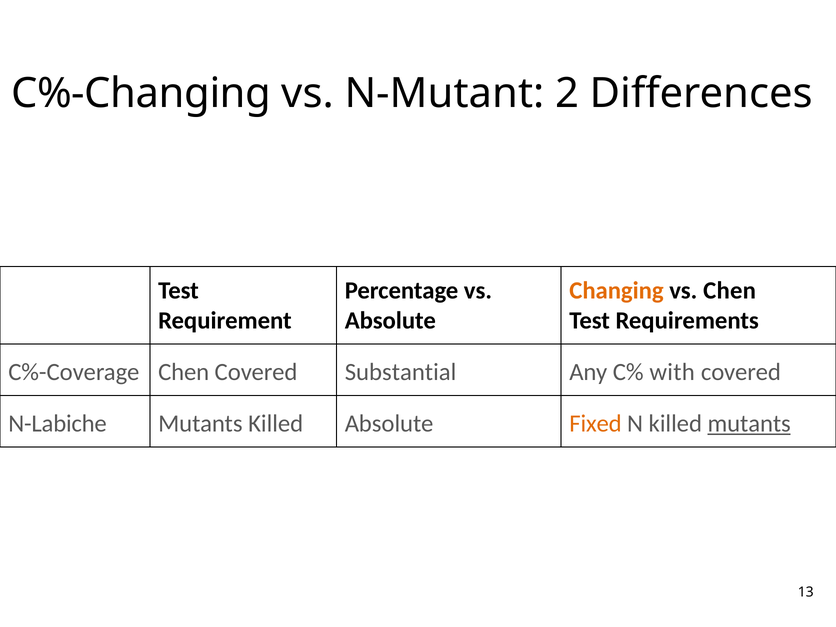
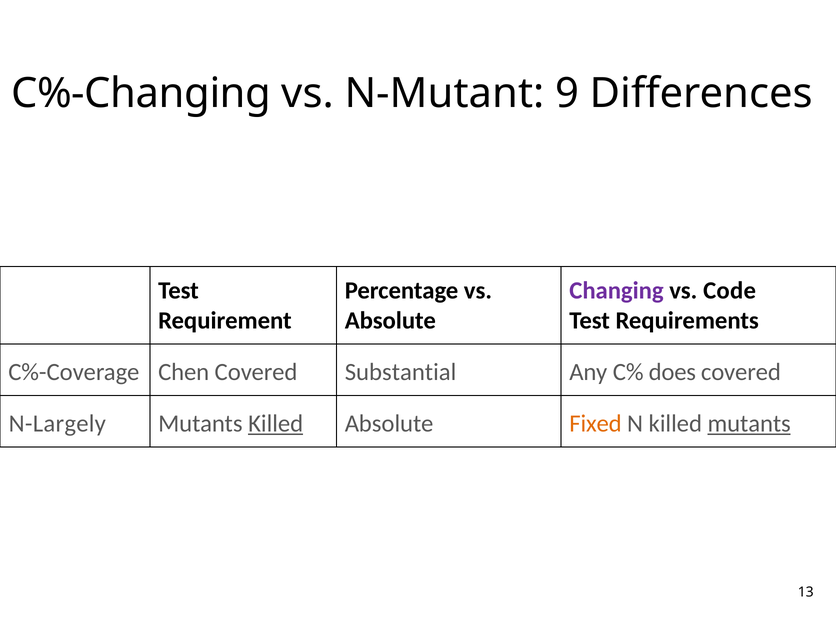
2: 2 -> 9
Changing colour: orange -> purple
vs Chen: Chen -> Code
with: with -> does
N-Labiche: N-Labiche -> N-Largely
Killed at (276, 424) underline: none -> present
